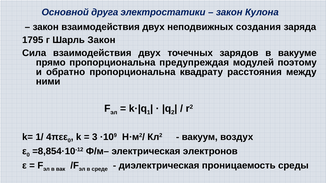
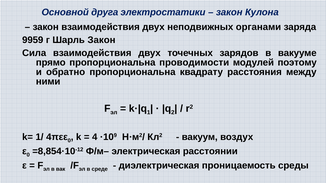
создания: создания -> органами
1795: 1795 -> 9959
предупреждая: предупреждая -> проводимости
3: 3 -> 4
электронов: электронов -> расстоянии
